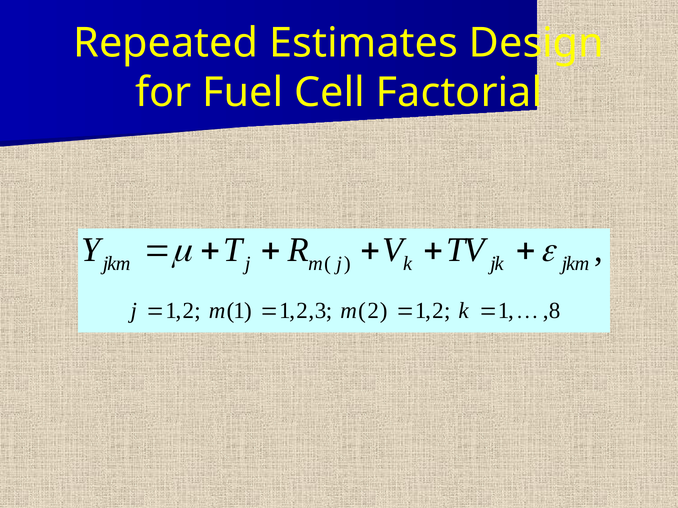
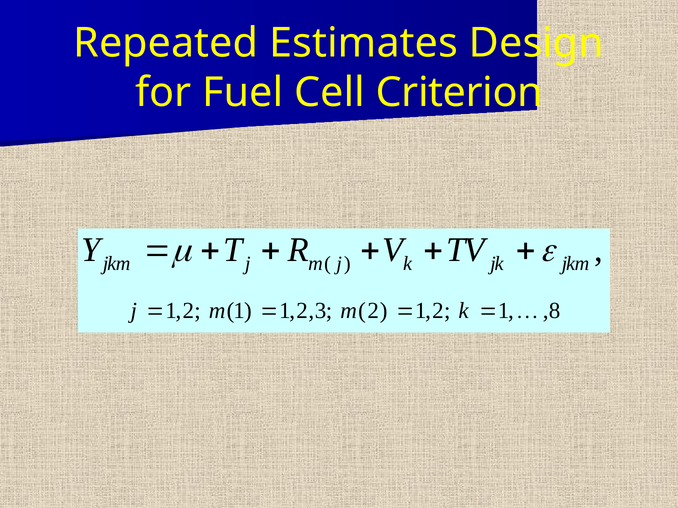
Factorial: Factorial -> Criterion
